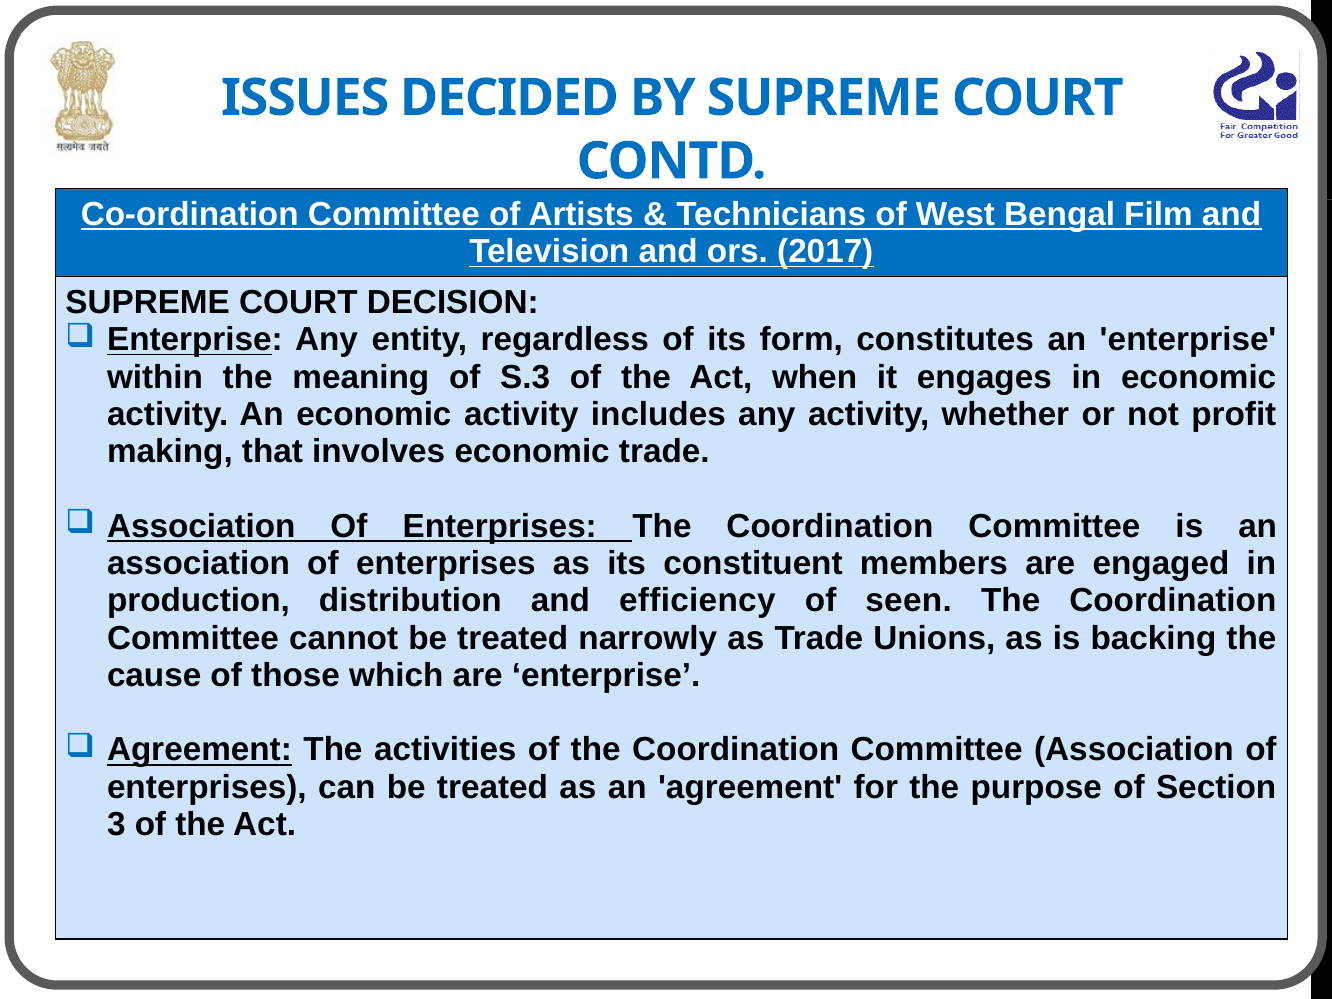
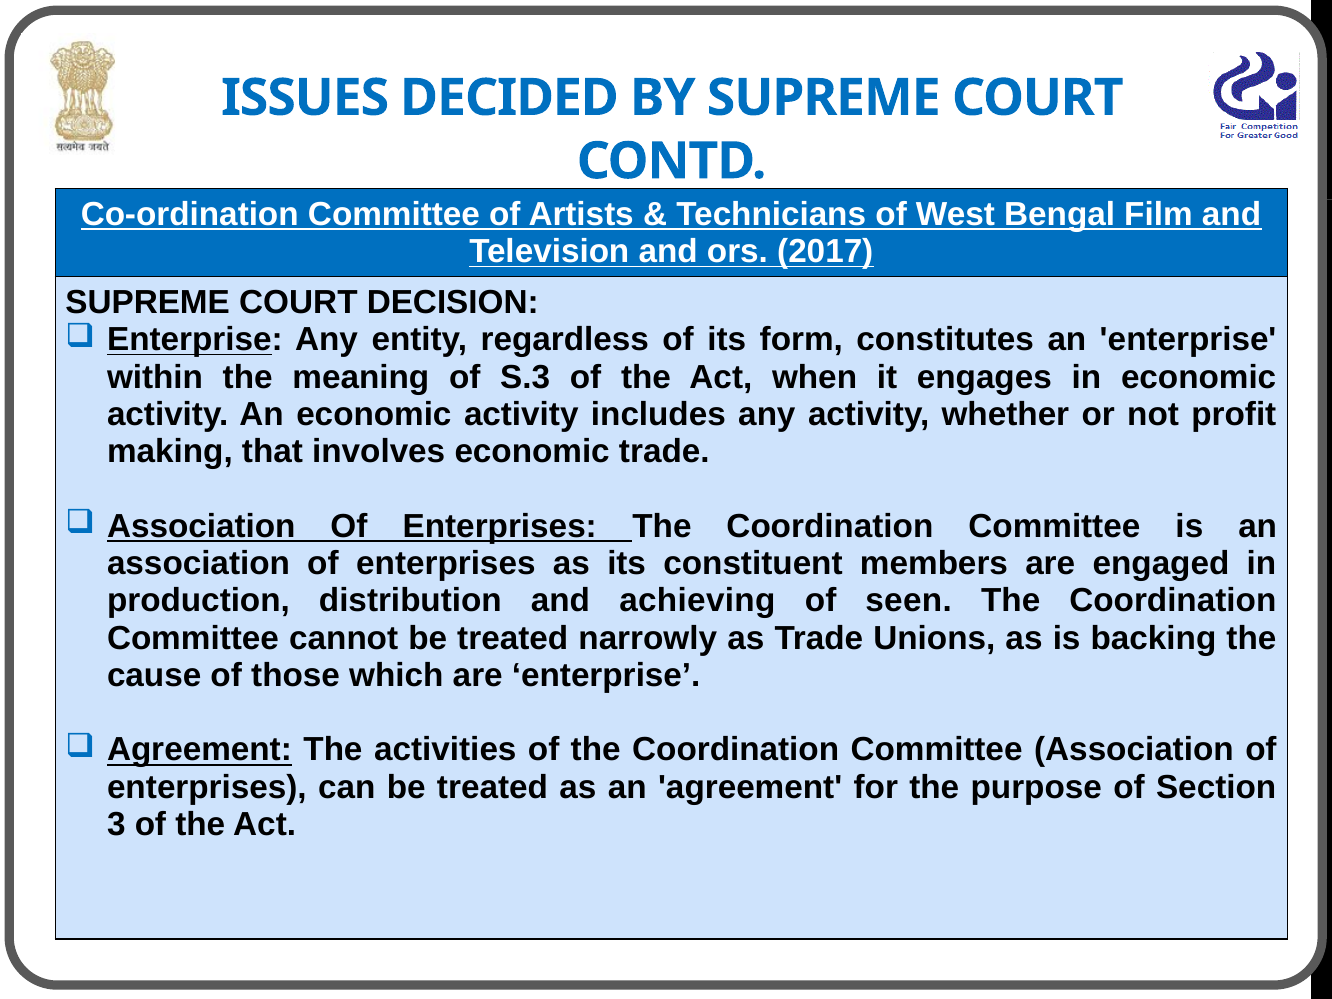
efficiency: efficiency -> achieving
